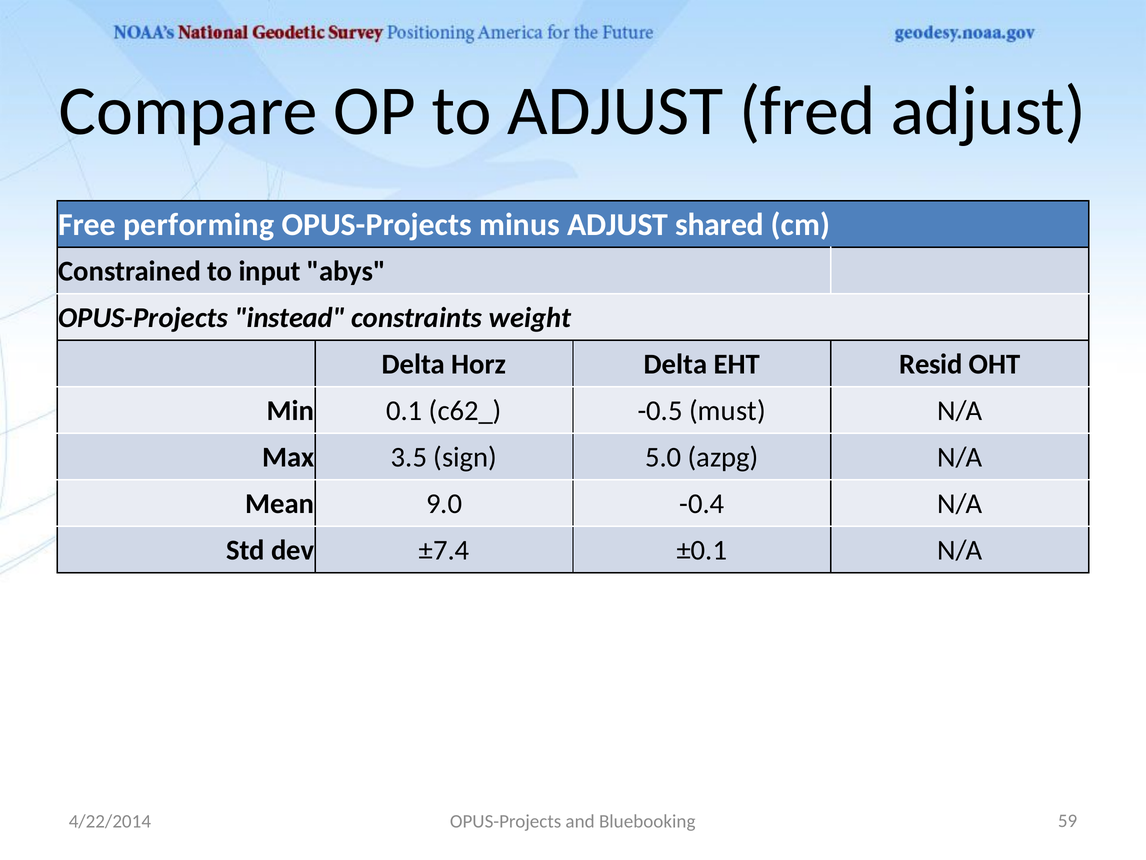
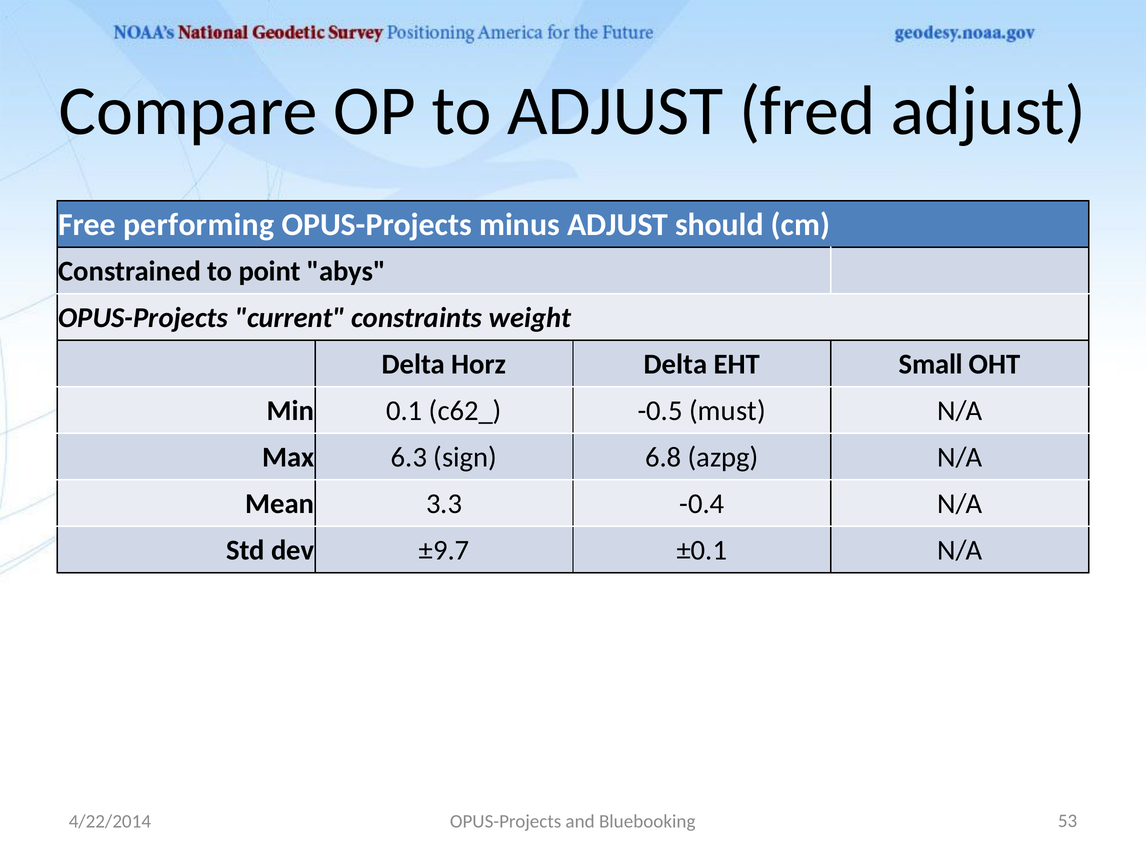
shared: shared -> should
input: input -> point
instead: instead -> current
Resid: Resid -> Small
3.5: 3.5 -> 6.3
5.0: 5.0 -> 6.8
9.0: 9.0 -> 3.3
±7.4: ±7.4 -> ±9.7
59: 59 -> 53
